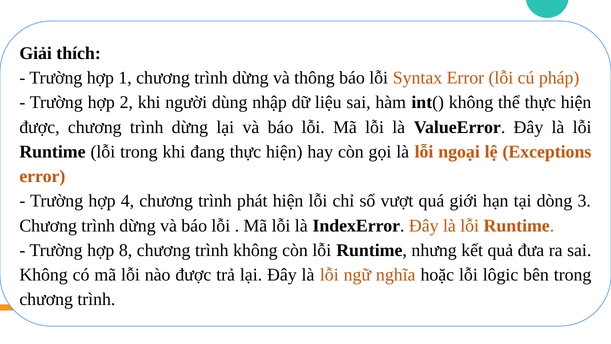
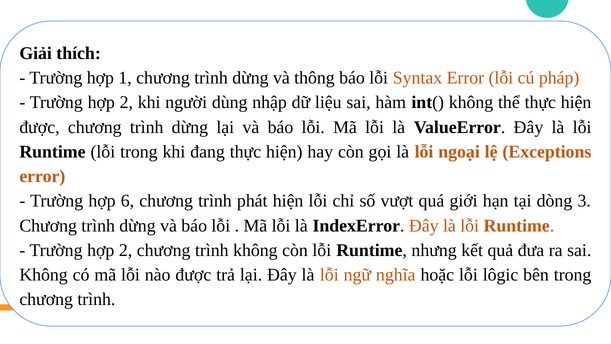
4: 4 -> 6
8 at (126, 250): 8 -> 2
